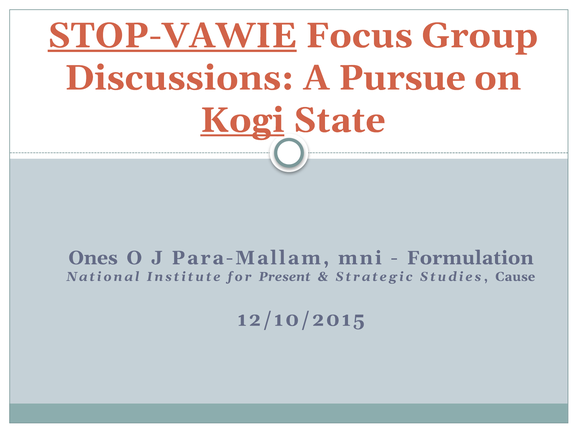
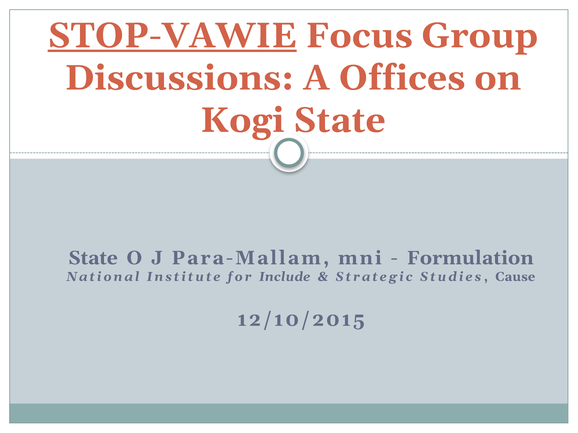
Pursue: Pursue -> Offices
Kogi underline: present -> none
Ones at (93, 258): Ones -> State
Present: Present -> Include
